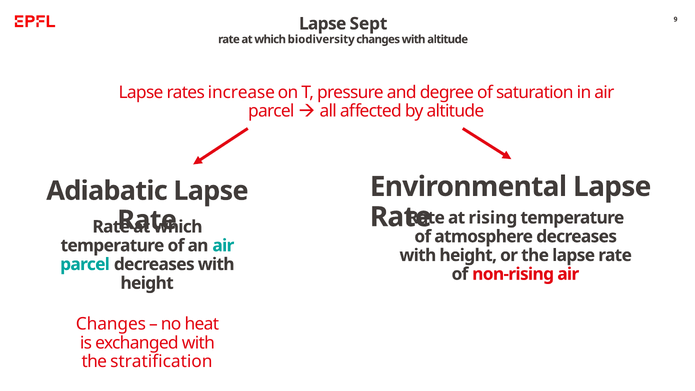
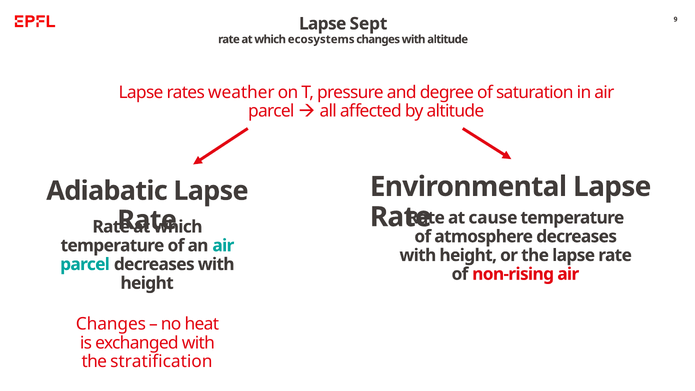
biodiversity: biodiversity -> ecosystems
increase: increase -> weather
rising: rising -> cause
